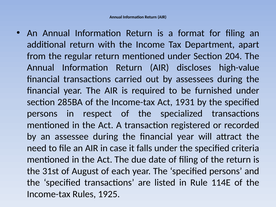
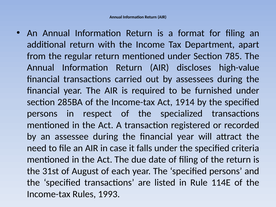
204: 204 -> 785
1931: 1931 -> 1914
1925: 1925 -> 1993
